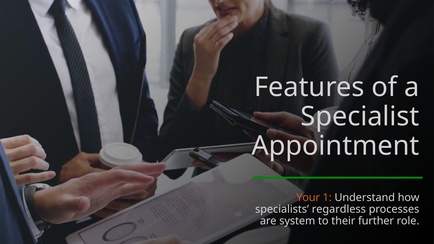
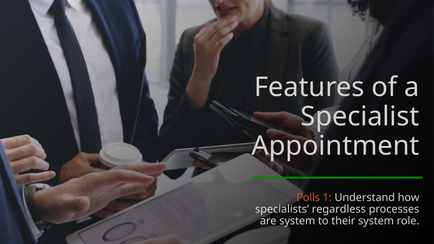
Your: Your -> Polls
their further: further -> system
